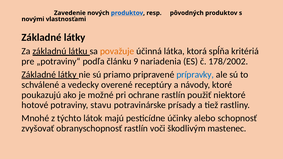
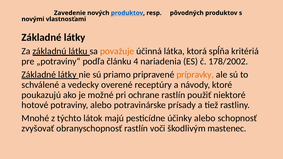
9: 9 -> 4
prípravky colour: blue -> orange
potraviny stavu: stavu -> alebo
